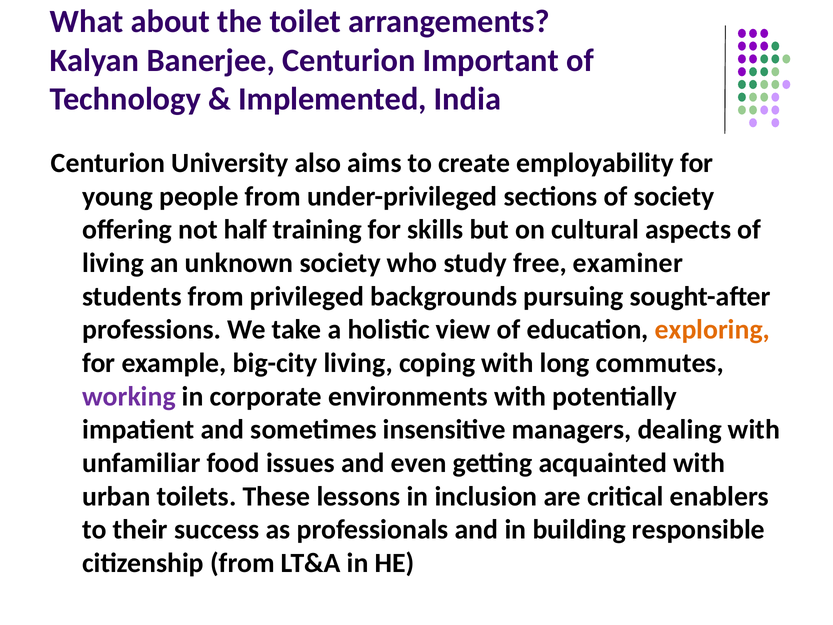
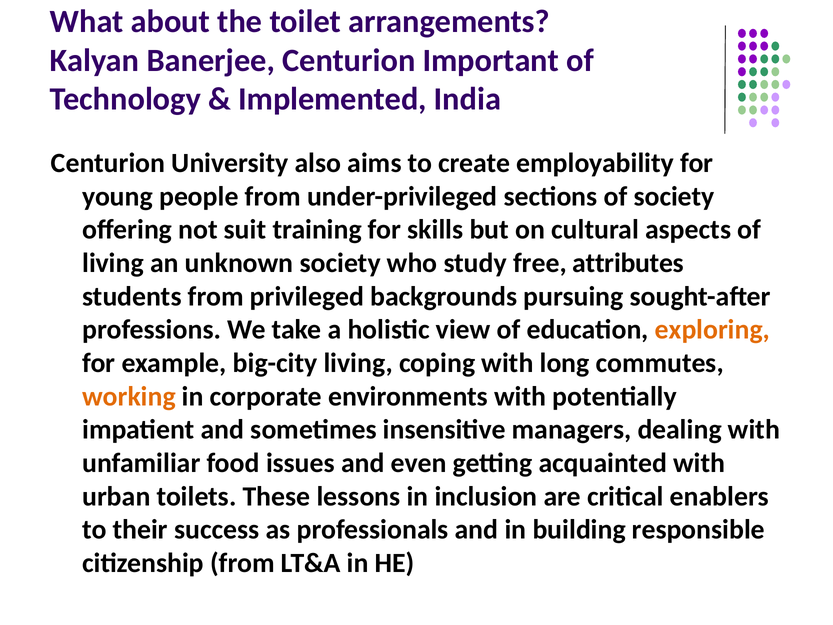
half: half -> suit
examiner: examiner -> attributes
working colour: purple -> orange
